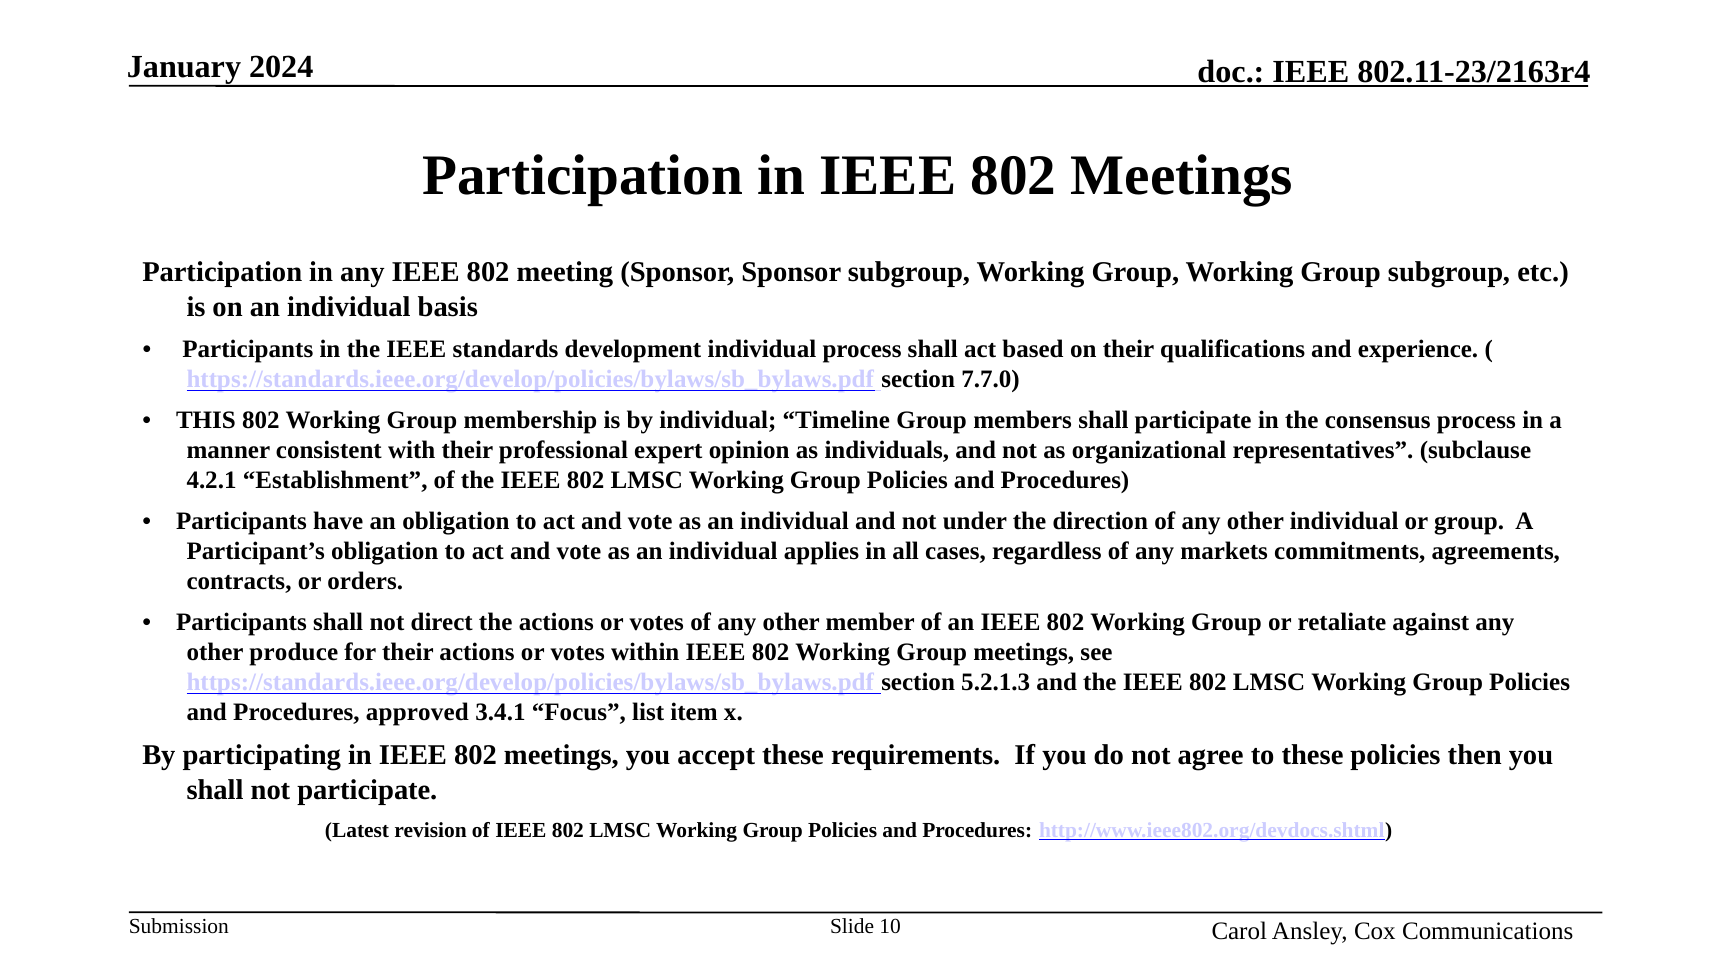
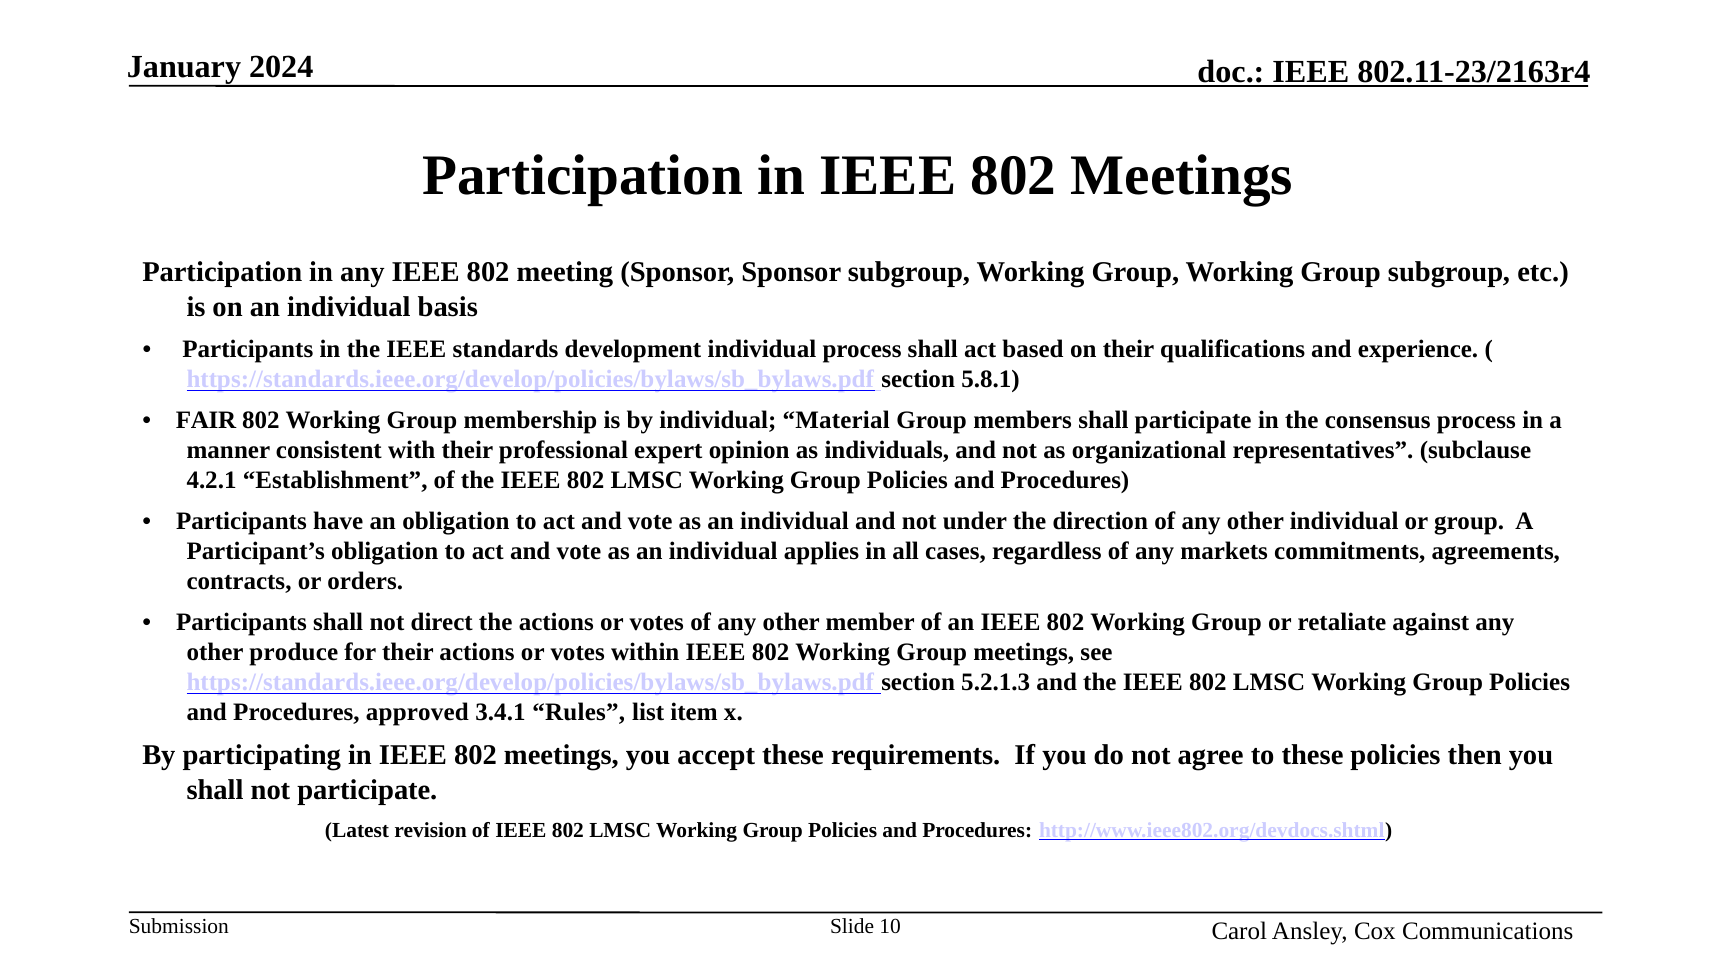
7.7.0: 7.7.0 -> 5.8.1
THIS: THIS -> FAIR
Timeline: Timeline -> Material
Focus: Focus -> Rules
